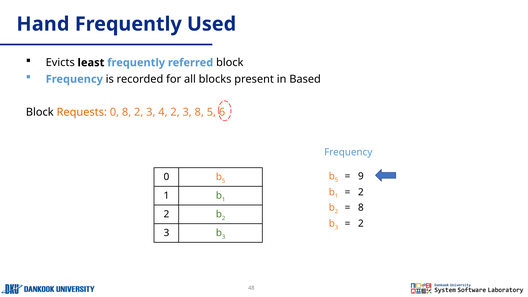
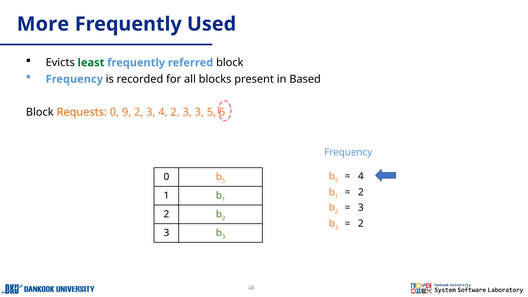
Hand: Hand -> More
least colour: black -> green
0 8: 8 -> 9
3 8: 8 -> 3
9 at (361, 176): 9 -> 4
8 at (361, 208): 8 -> 3
